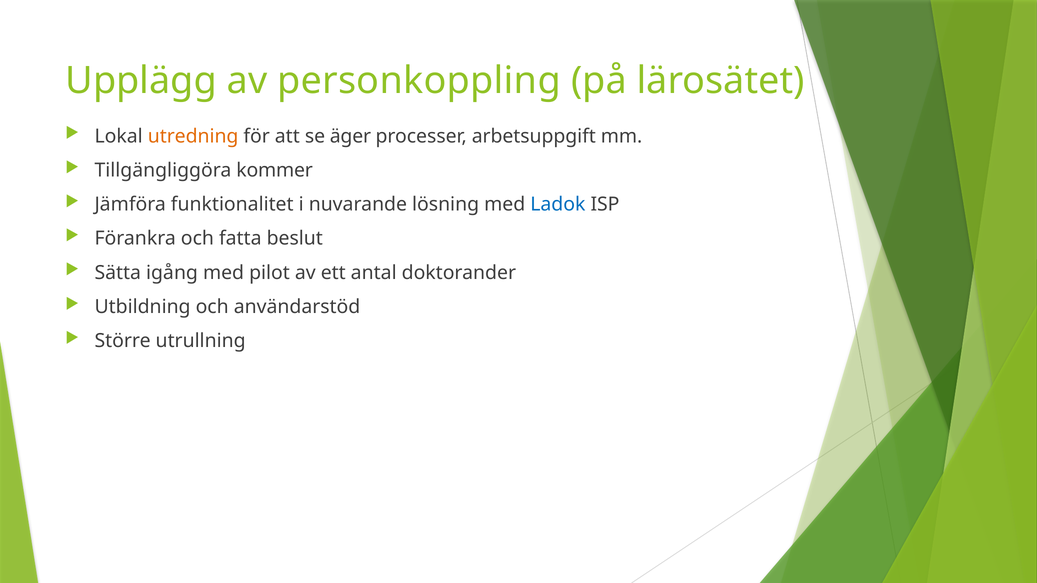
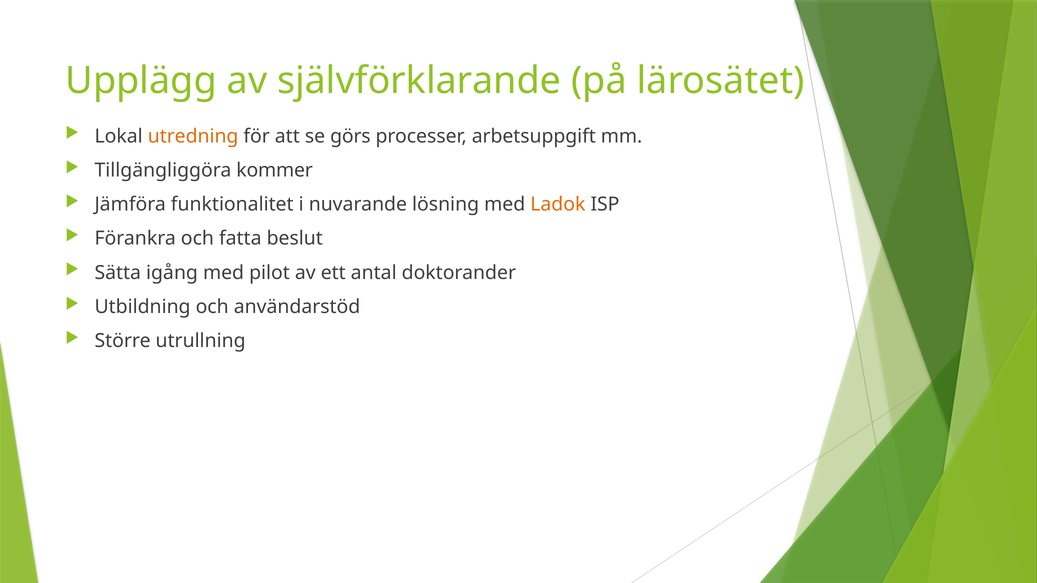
personkoppling: personkoppling -> självförklarande
äger: äger -> görs
Ladok colour: blue -> orange
